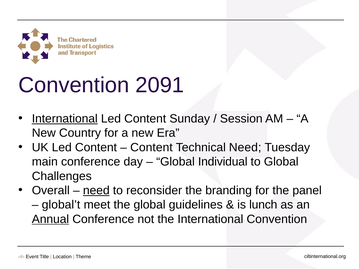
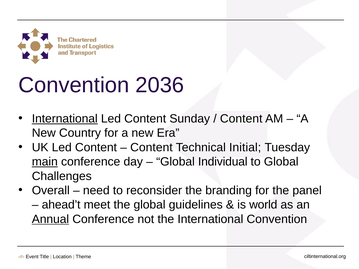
2091: 2091 -> 2036
Session at (241, 119): Session -> Content
Technical Need: Need -> Initial
main underline: none -> present
need at (96, 191) underline: present -> none
global’t: global’t -> ahead’t
lunch: lunch -> world
